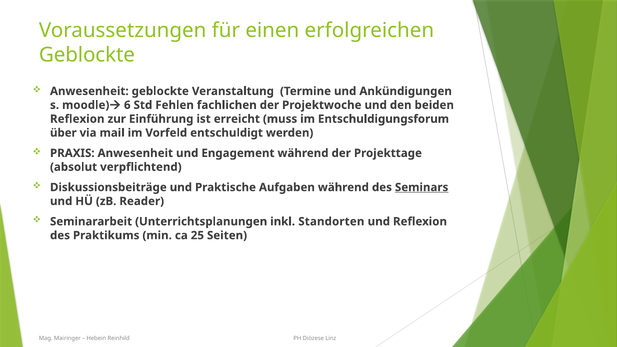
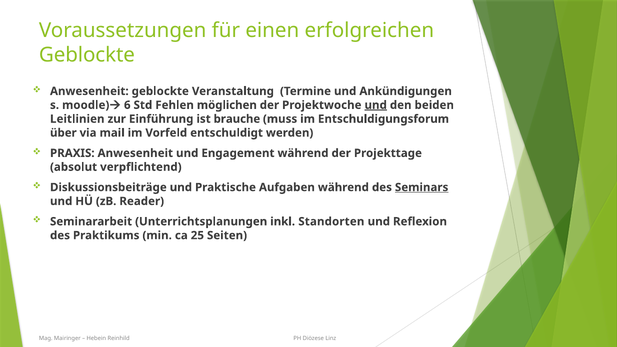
fachlichen: fachlichen -> möglichen
und at (376, 105) underline: none -> present
Reflexion at (77, 119): Reflexion -> Leitlinien
erreicht: erreicht -> brauche
